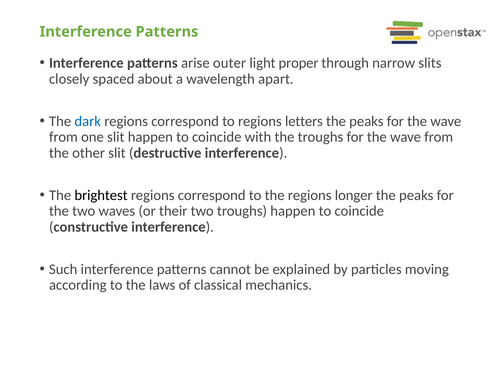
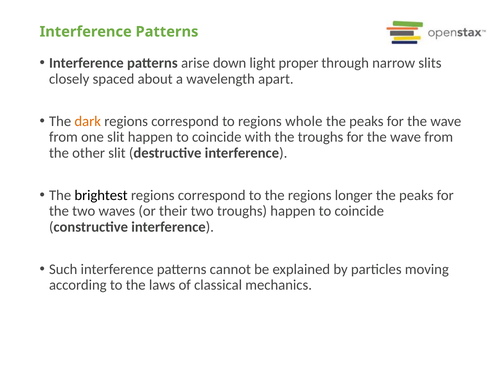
outer: outer -> down
dark colour: blue -> orange
letters: letters -> whole
